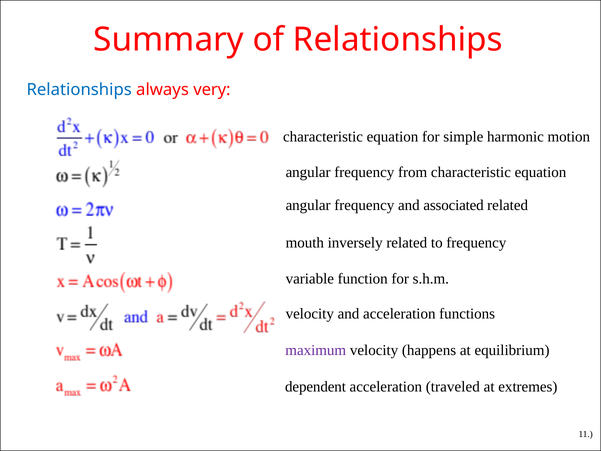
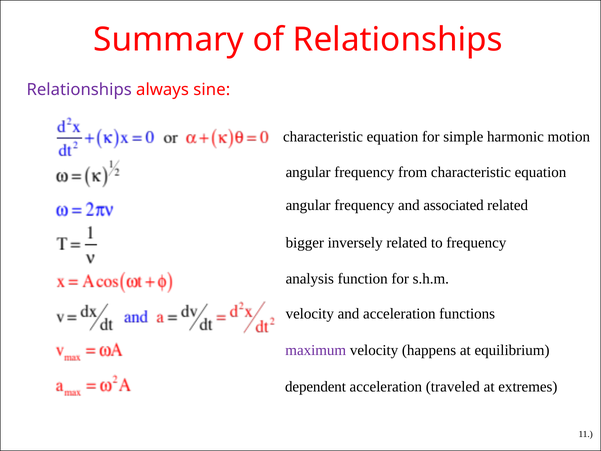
Relationships at (79, 90) colour: blue -> purple
very: very -> sine
mouth: mouth -> bigger
variable: variable -> analysis
